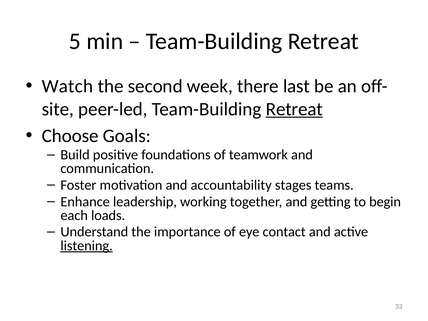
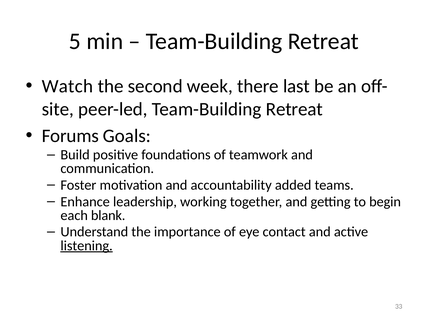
Retreat at (294, 109) underline: present -> none
Choose: Choose -> Forums
stages: stages -> added
loads: loads -> blank
